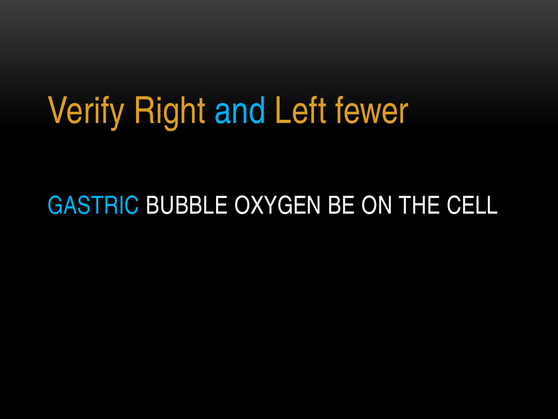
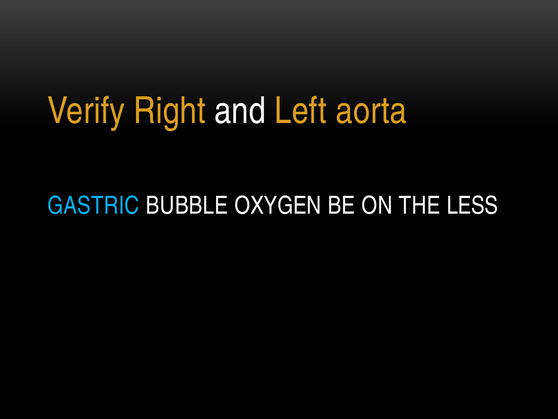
and colour: light blue -> white
fewer: fewer -> aorta
CELL: CELL -> LESS
